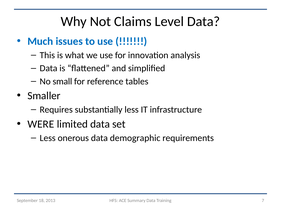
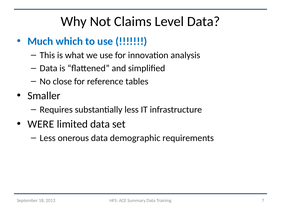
issues: issues -> which
small: small -> close
